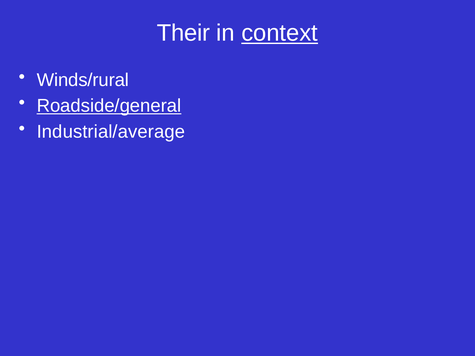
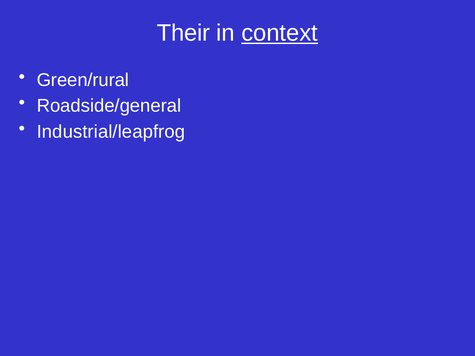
Winds/rural: Winds/rural -> Green/rural
Roadside/general underline: present -> none
Industrial/average: Industrial/average -> Industrial/leapfrog
